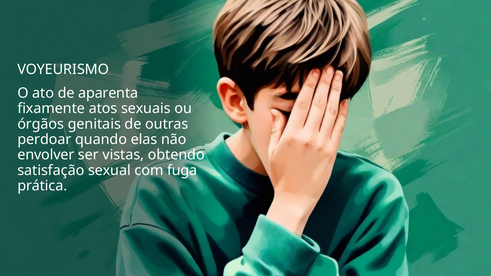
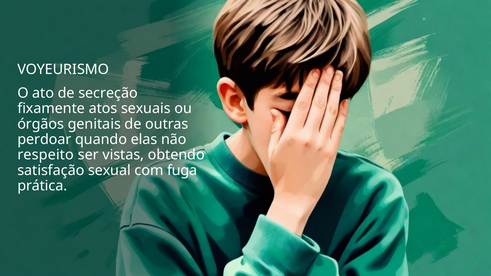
aparenta: aparenta -> secreção
envolver: envolver -> respeito
